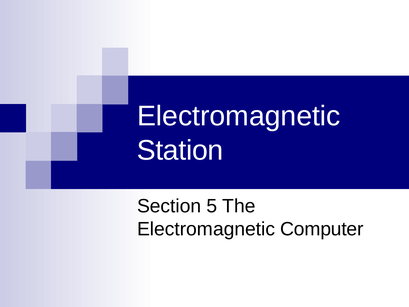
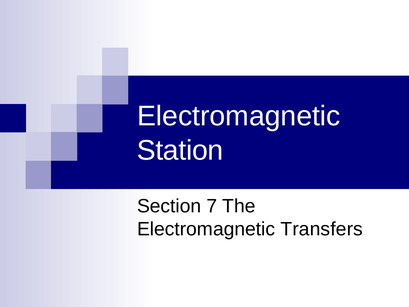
5: 5 -> 7
Computer: Computer -> Transfers
